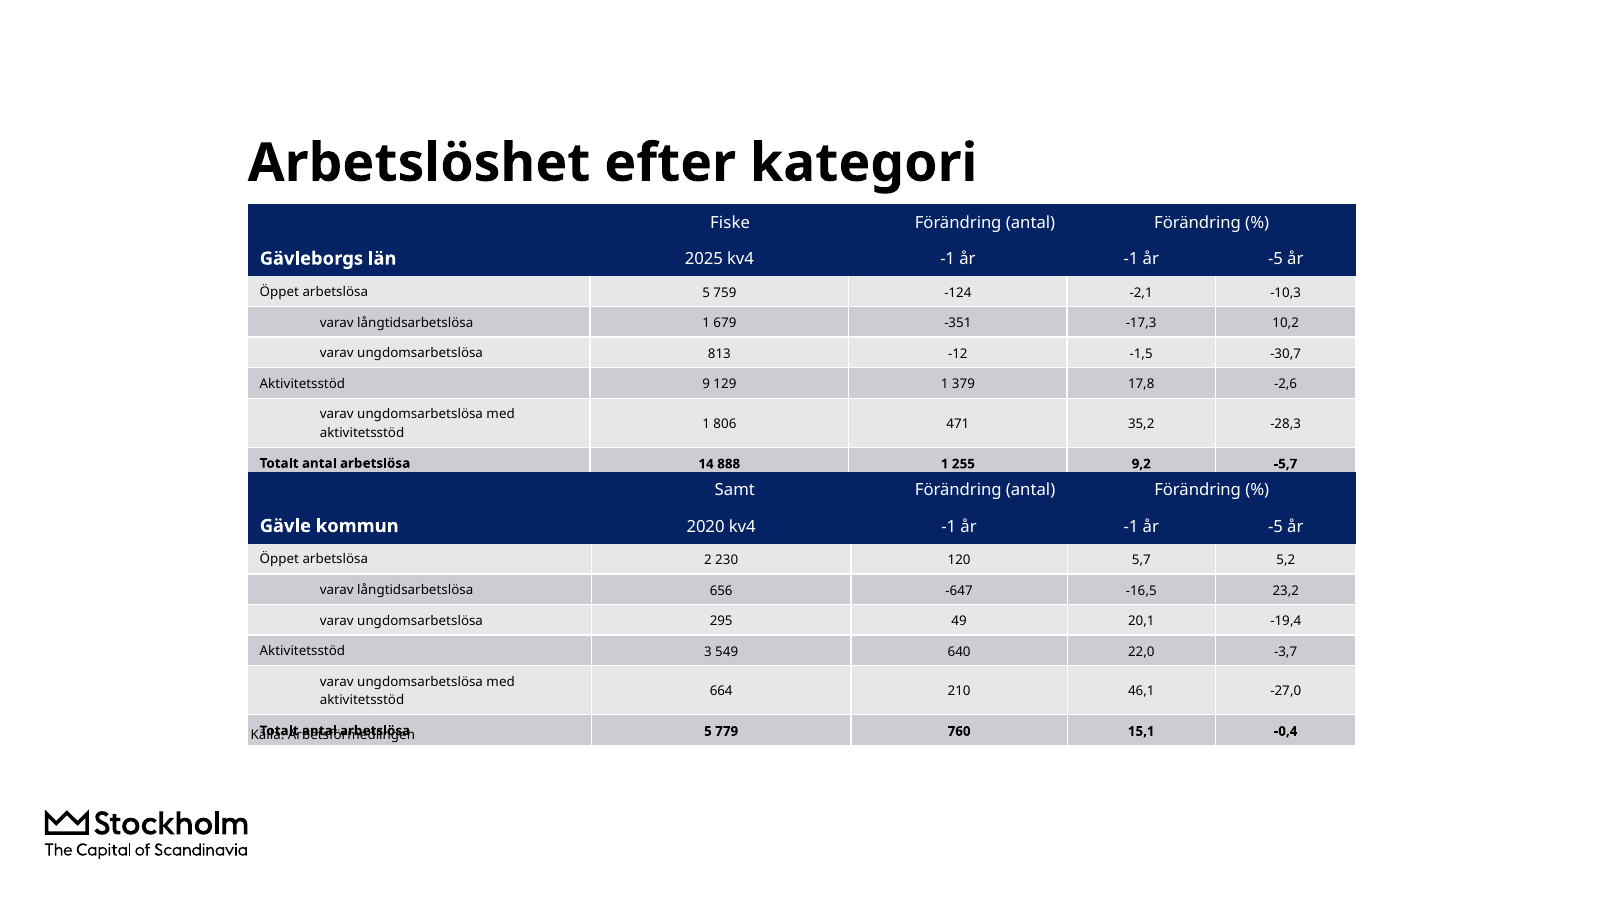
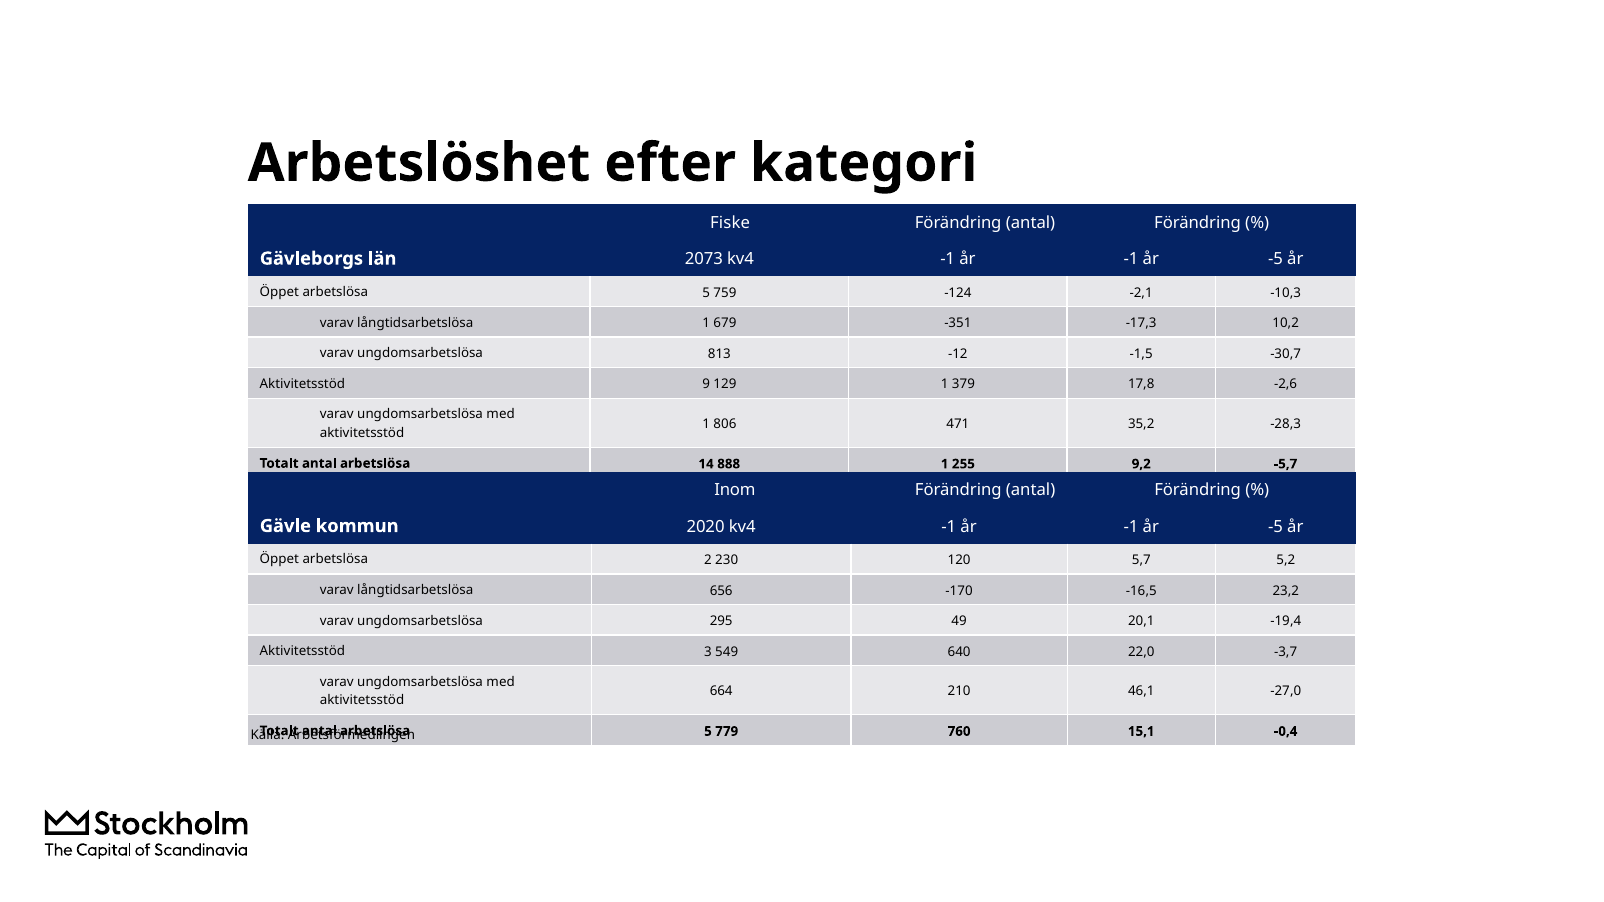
2025: 2025 -> 2073
Samt: Samt -> Inom
-647: -647 -> -170
